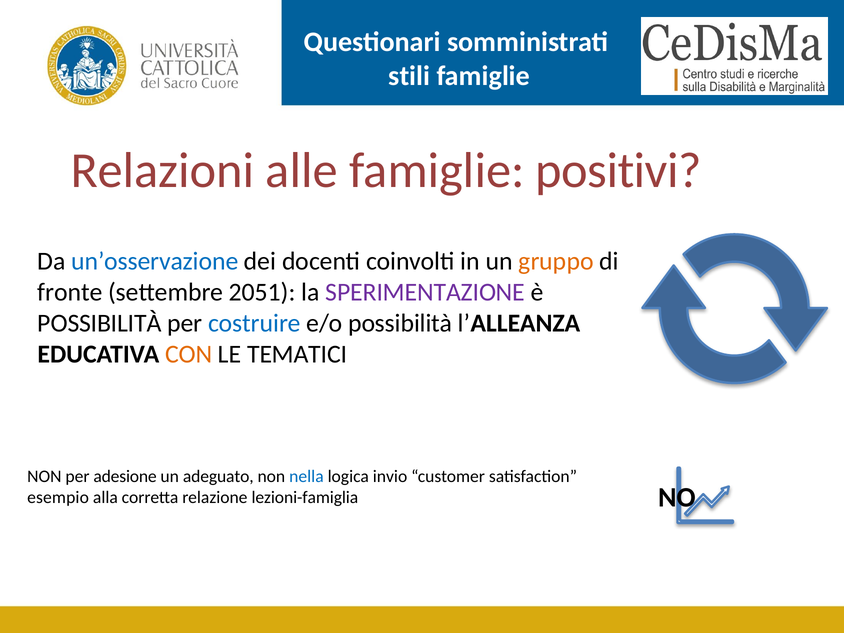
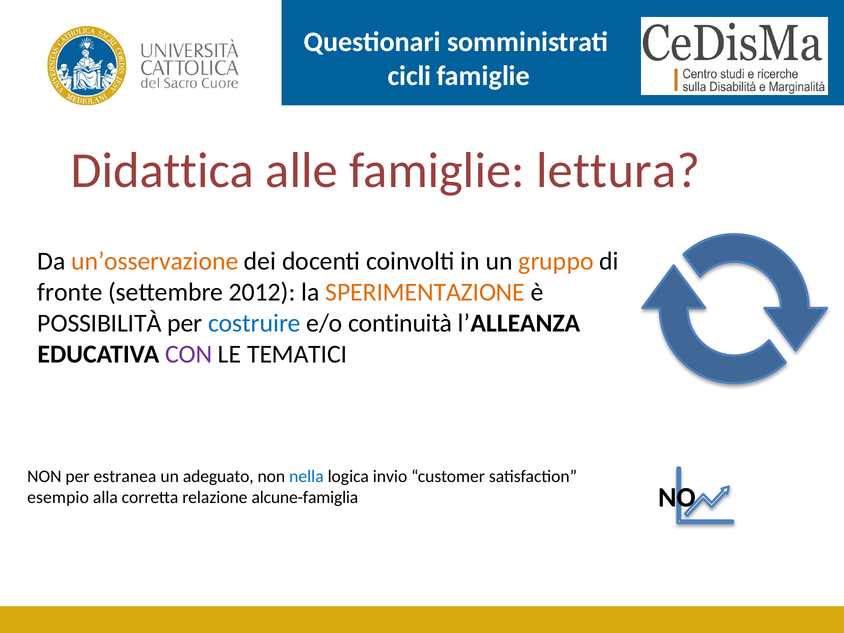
stili: stili -> cicli
Relazioni: Relazioni -> Didattica
positivi: positivi -> lettura
un’osservazione colour: blue -> orange
2051: 2051 -> 2012
SPERIMENTAZIONE colour: purple -> orange
e/o possibilità: possibilità -> continuità
CON colour: orange -> purple
adesione: adesione -> estranea
lezioni-famiglia: lezioni-famiglia -> alcune-famiglia
